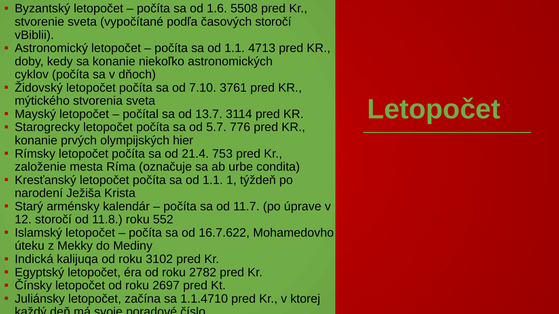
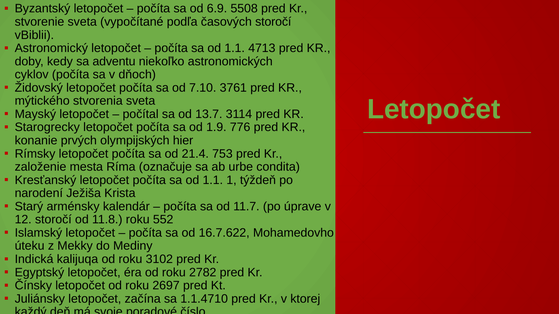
1.6: 1.6 -> 6.9
sa konanie: konanie -> adventu
5.7: 5.7 -> 1.9
